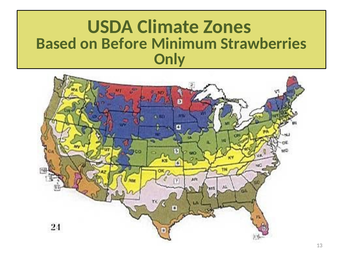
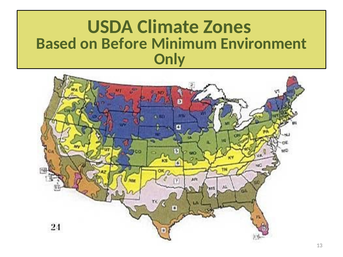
Strawberries: Strawberries -> Environment
